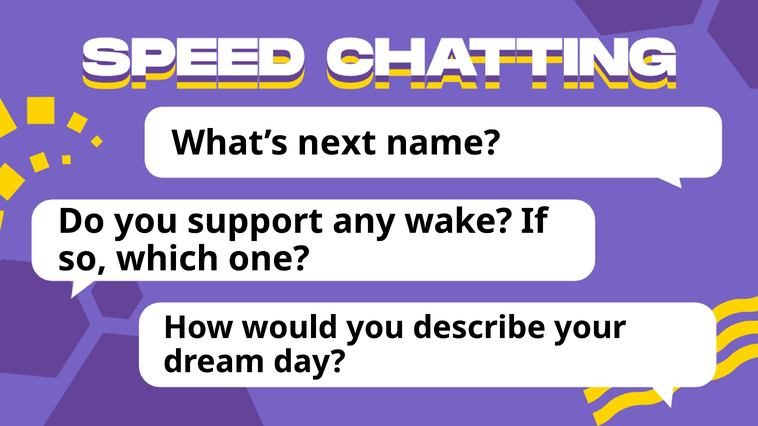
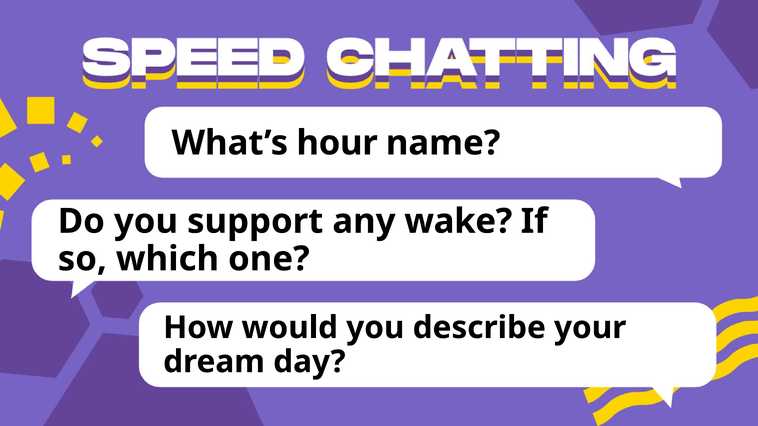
next: next -> hour
